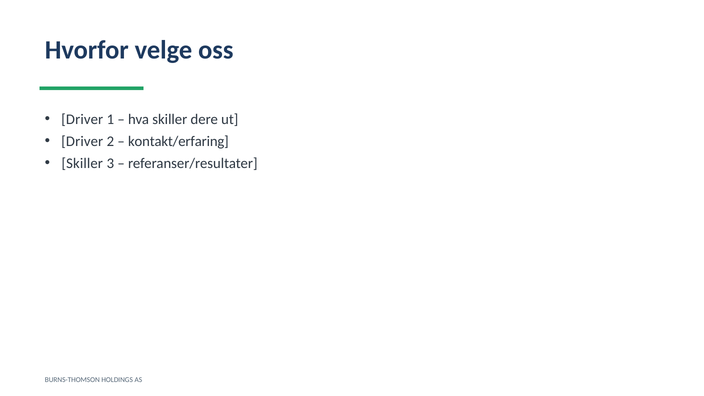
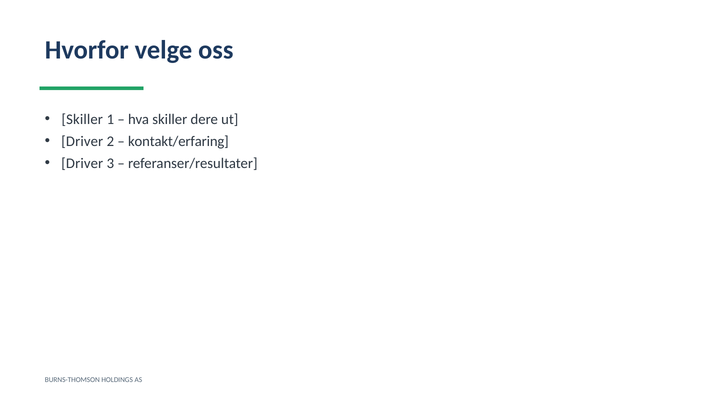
Driver at (82, 119): Driver -> Skiller
Skiller at (82, 163): Skiller -> Driver
